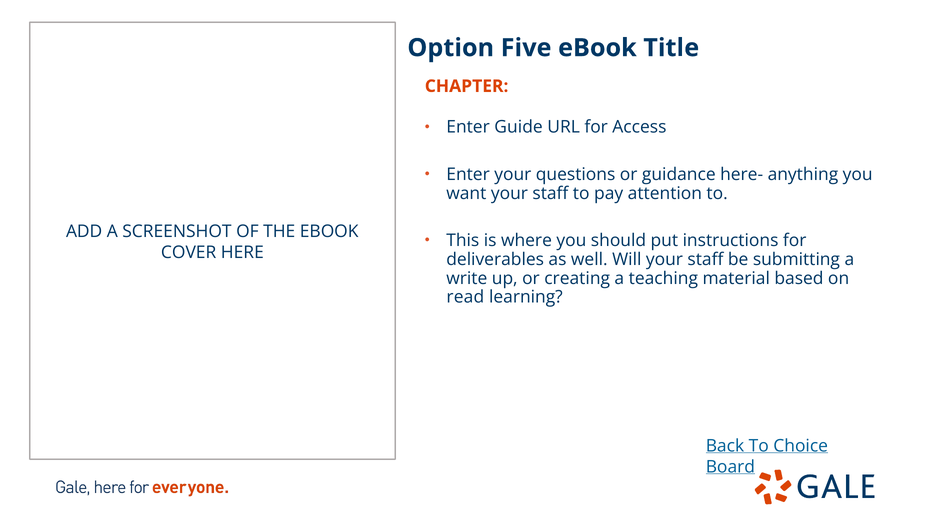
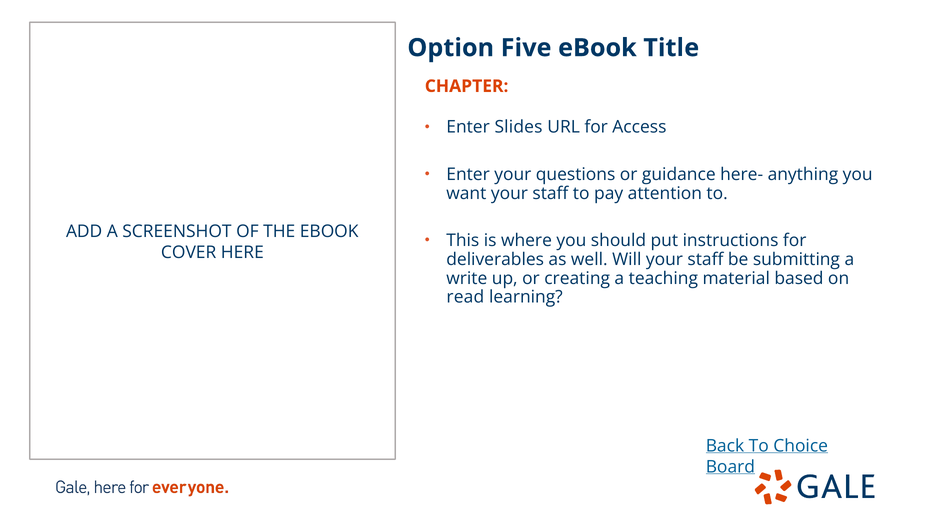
Guide: Guide -> Slides
